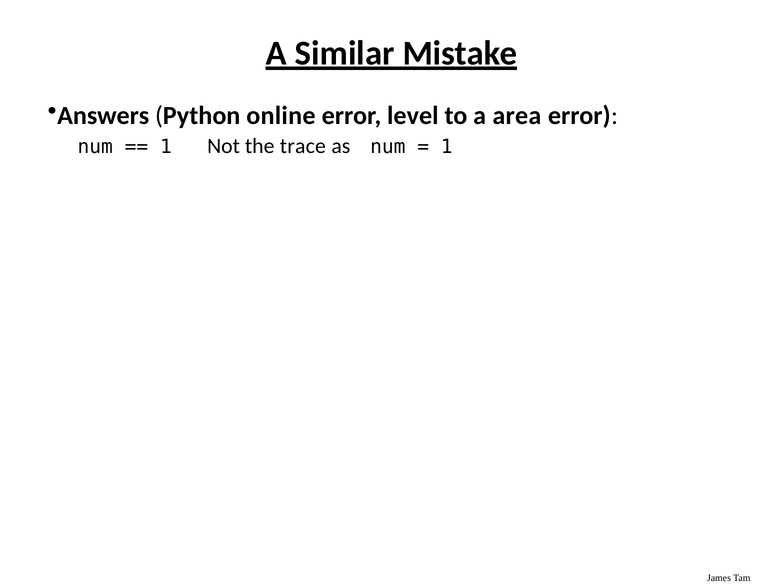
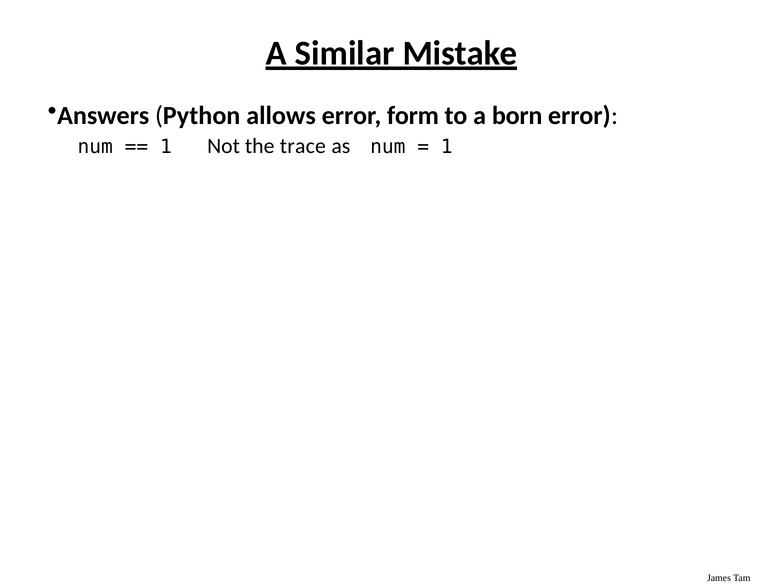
online: online -> allows
level: level -> form
area: area -> born
